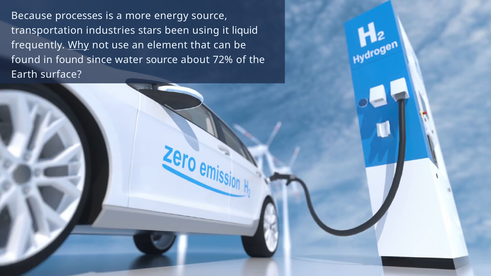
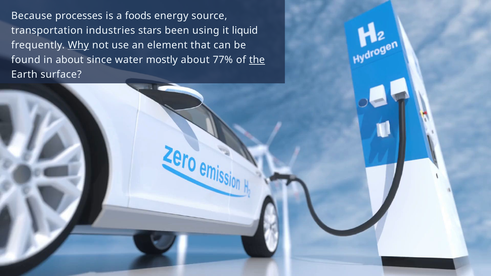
more: more -> foods
in found: found -> about
water source: source -> mostly
72%: 72% -> 77%
the underline: none -> present
